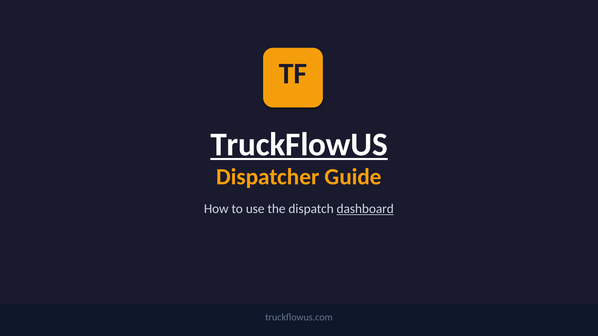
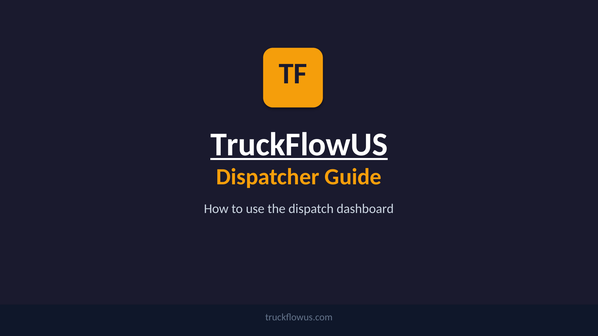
dashboard underline: present -> none
